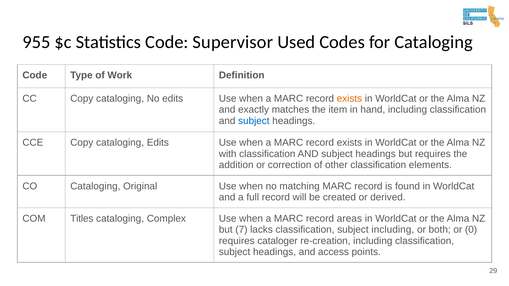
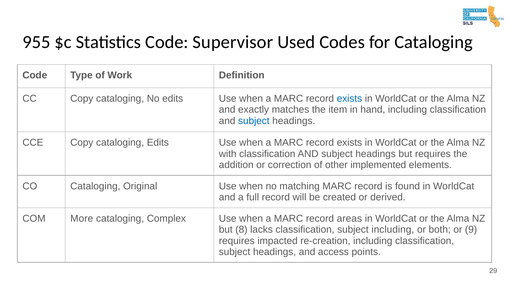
exists at (349, 99) colour: orange -> blue
other classification: classification -> implemented
Titles: Titles -> More
7: 7 -> 8
0: 0 -> 9
cataloger: cataloger -> impacted
